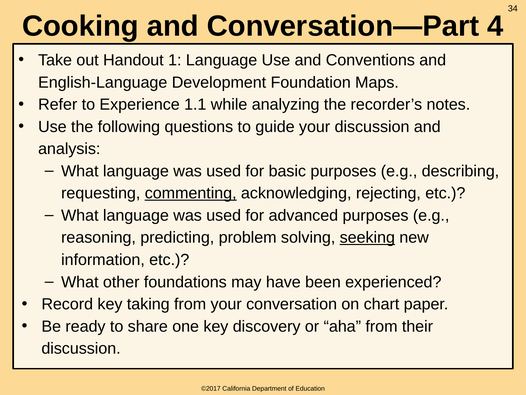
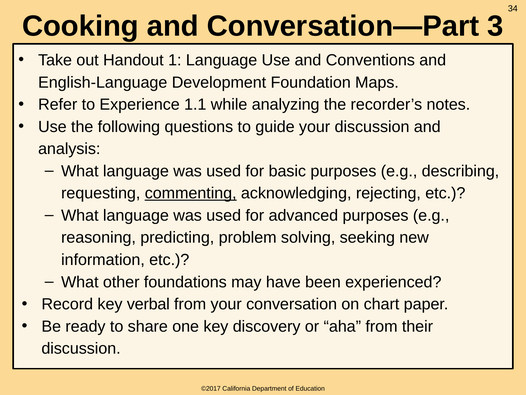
4: 4 -> 3
seeking underline: present -> none
taking: taking -> verbal
